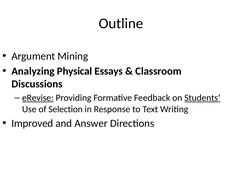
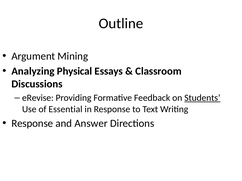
eRevise underline: present -> none
Selection: Selection -> Essential
Improved at (32, 124): Improved -> Response
